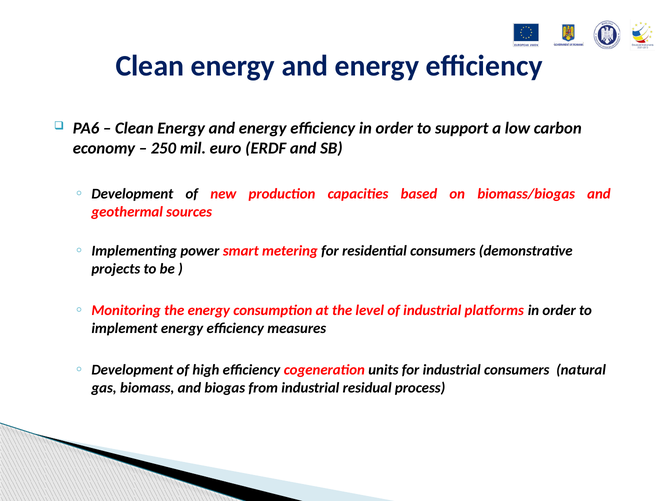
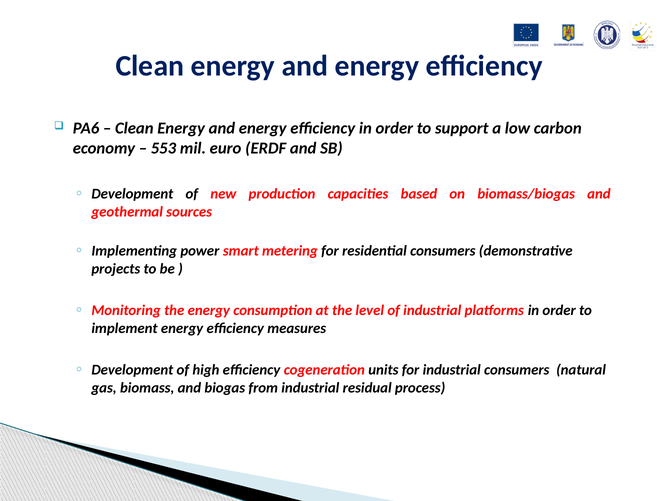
250: 250 -> 553
